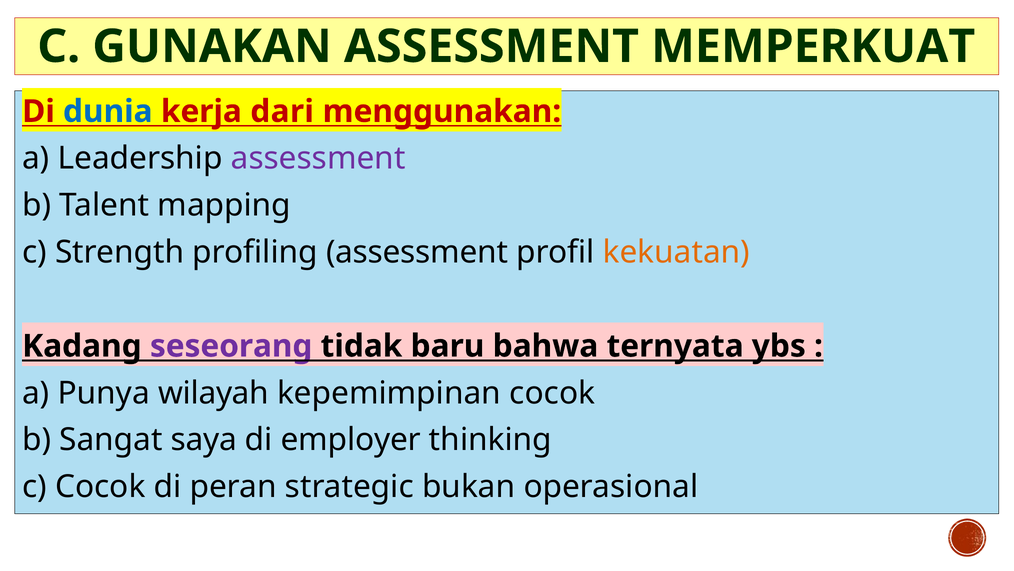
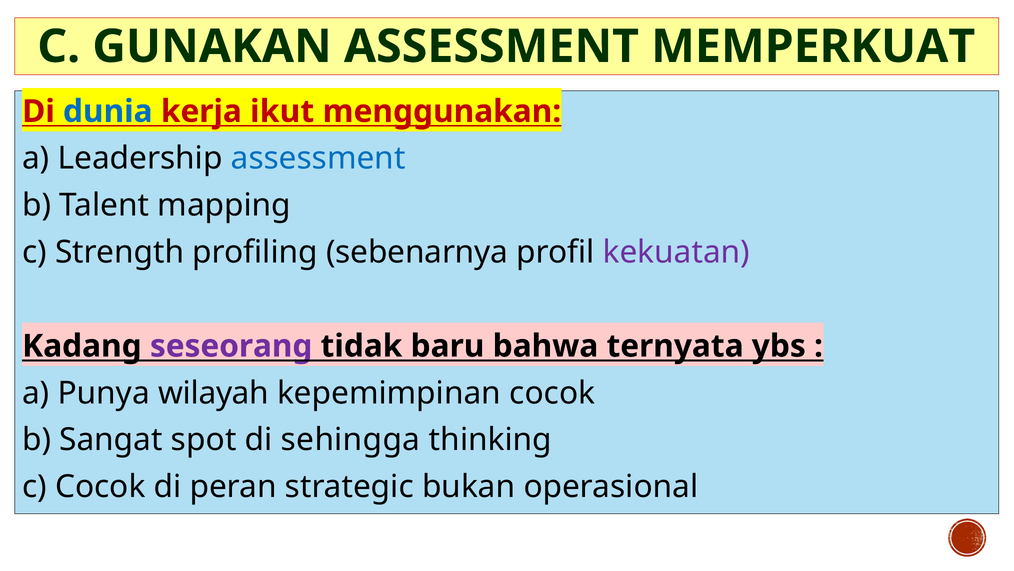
dari: dari -> ikut
assessment at (318, 158) colour: purple -> blue
profiling assessment: assessment -> sebenarnya
kekuatan colour: orange -> purple
saya: saya -> spot
employer: employer -> sehingga
